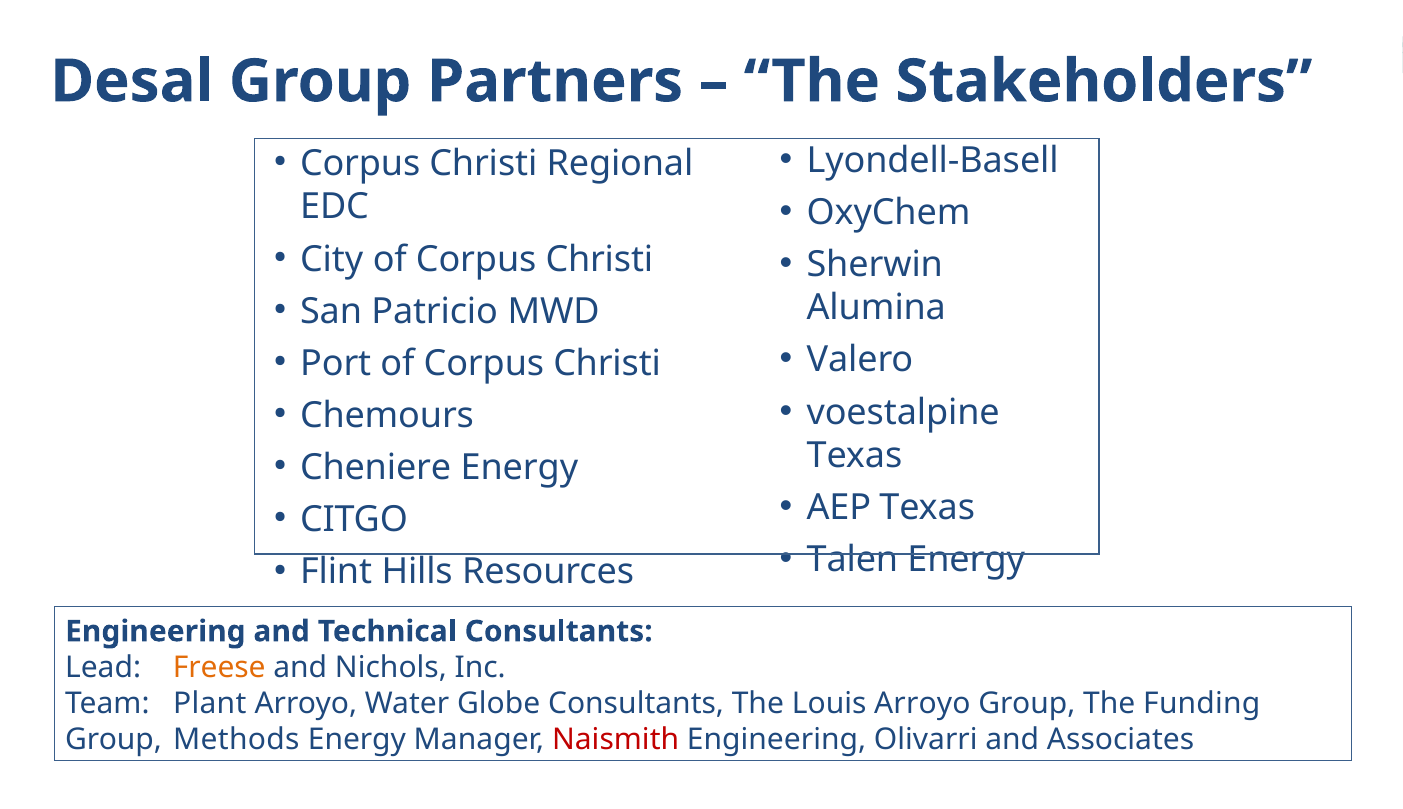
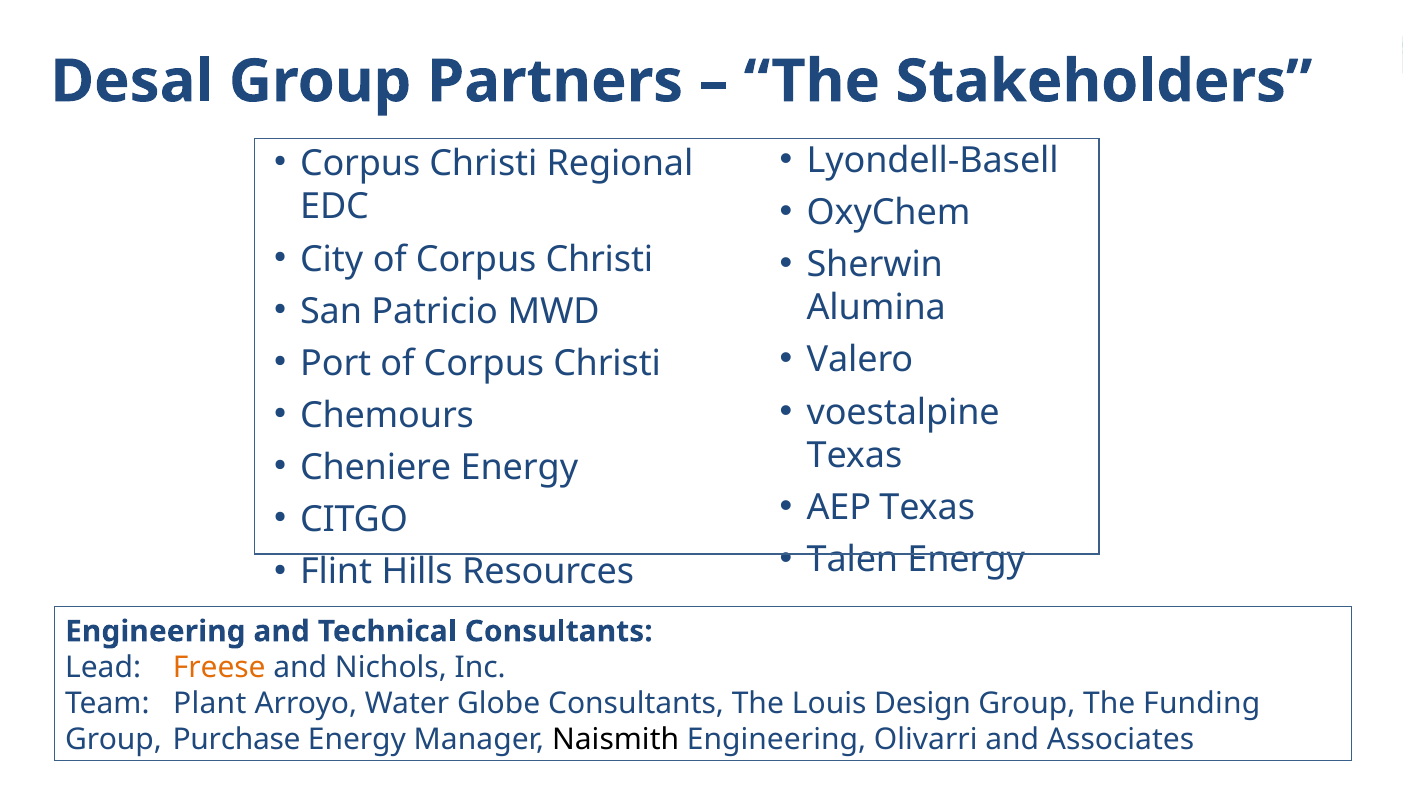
Louis Arroyo: Arroyo -> Design
Methods: Methods -> Purchase
Naismith colour: red -> black
